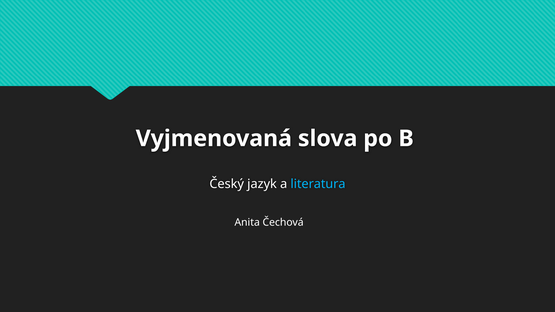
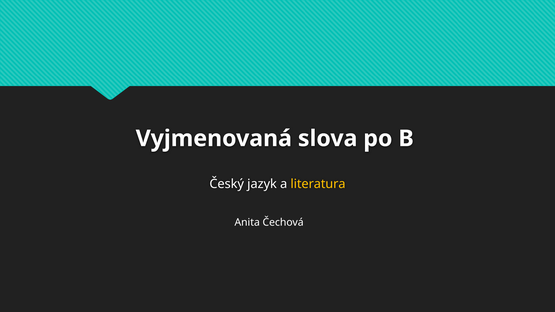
literatura colour: light blue -> yellow
